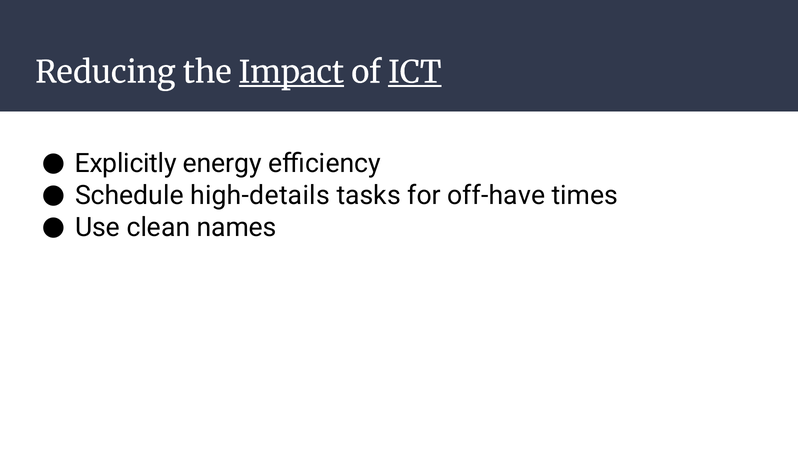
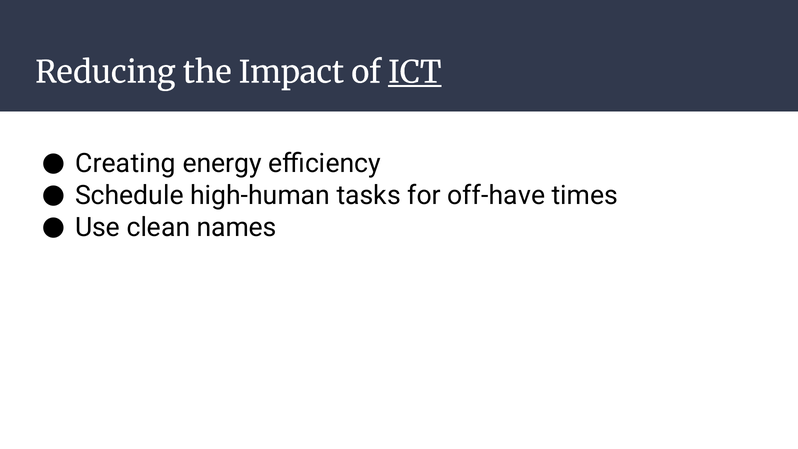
Impact underline: present -> none
Explicitly: Explicitly -> Creating
high-details: high-details -> high-human
